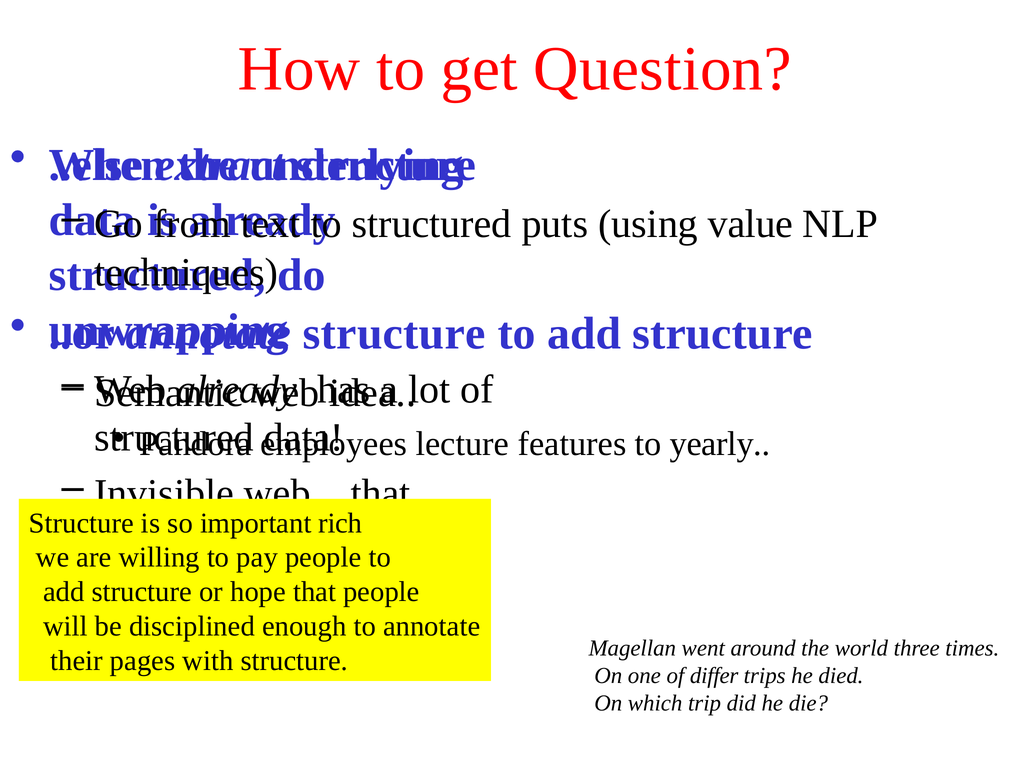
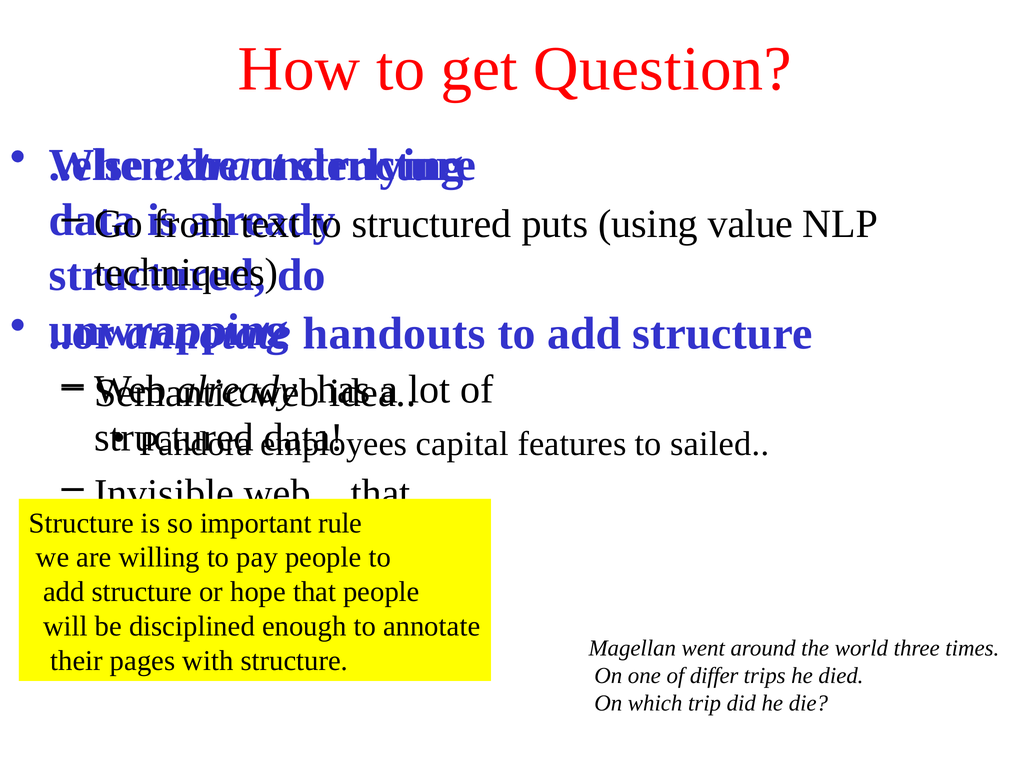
structure at (394, 333): structure -> handouts
lecture: lecture -> capital
yearly: yearly -> sailed
rich: rich -> rule
